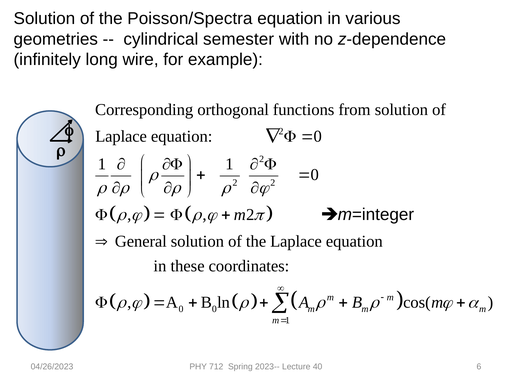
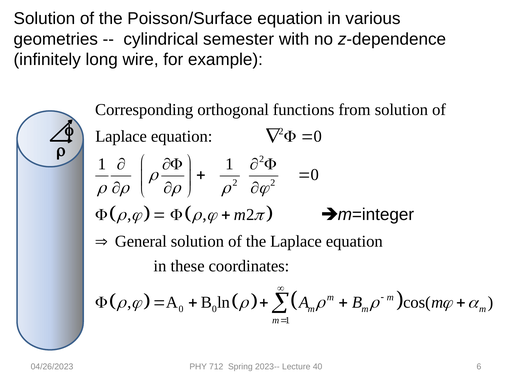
Poisson/Spectra: Poisson/Spectra -> Poisson/Surface
